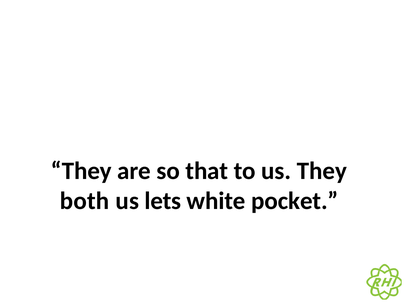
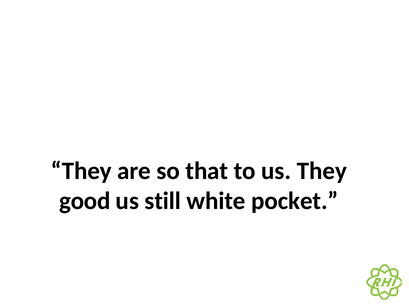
both: both -> good
lets: lets -> still
